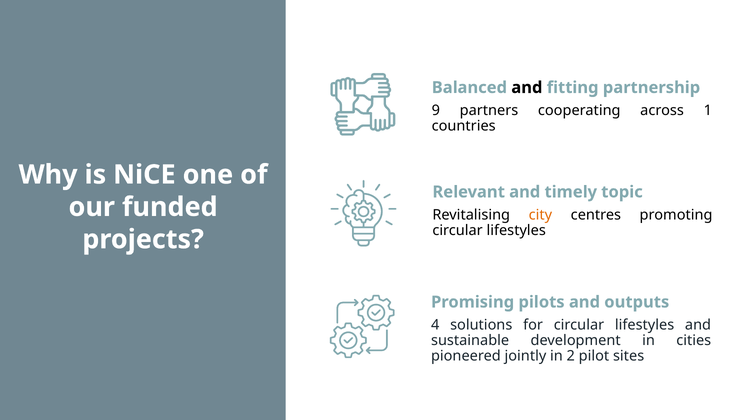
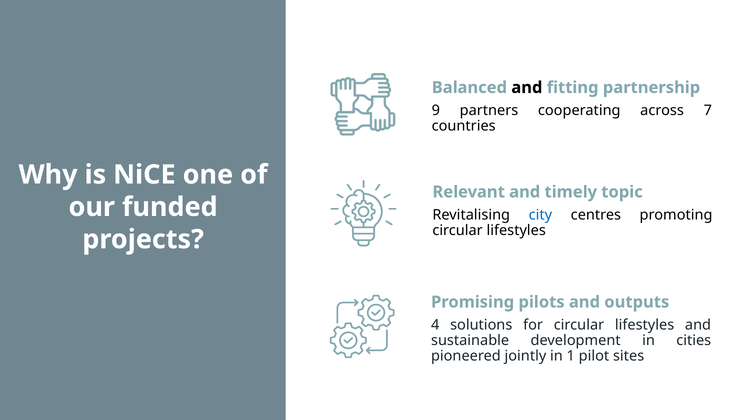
1: 1 -> 7
city colour: orange -> blue
2: 2 -> 1
